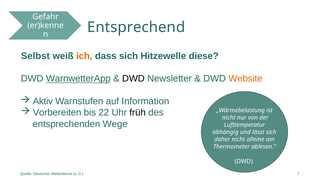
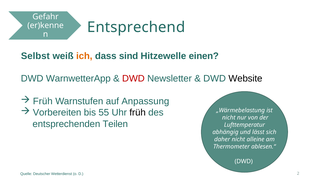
dass sich: sich -> sind
diese: diese -> einen
WarnwetterApp underline: present -> none
DWD at (133, 79) colour: black -> red
Website colour: orange -> black
Aktiv at (43, 101): Aktiv -> Früh
Information: Information -> Anpassung
22: 22 -> 55
Wege: Wege -> Teilen
